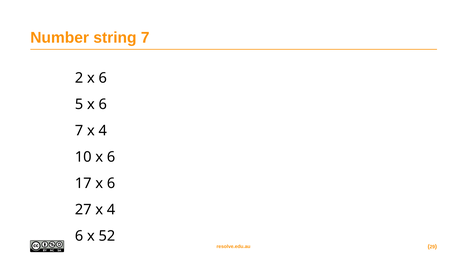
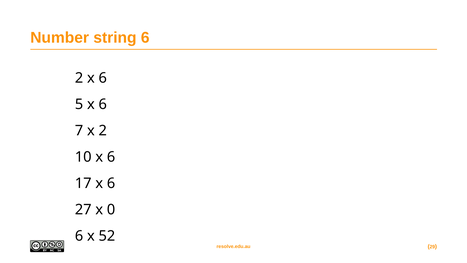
string 7: 7 -> 6
7 x 4: 4 -> 2
27 x 4: 4 -> 0
